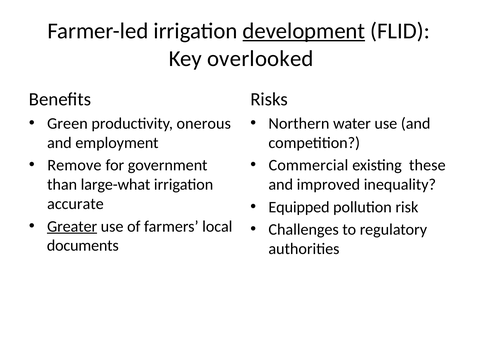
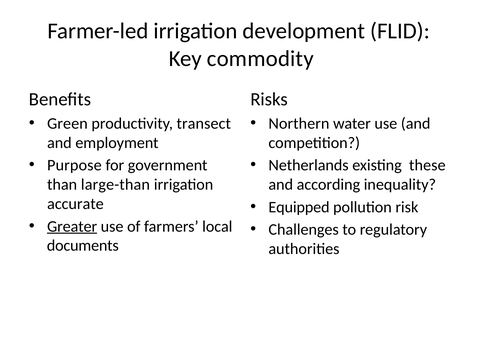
development underline: present -> none
overlooked: overlooked -> commodity
onerous: onerous -> transect
Remove: Remove -> Purpose
Commercial: Commercial -> Netherlands
large-what: large-what -> large-than
improved: improved -> according
